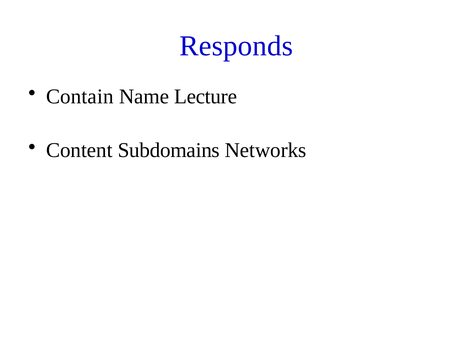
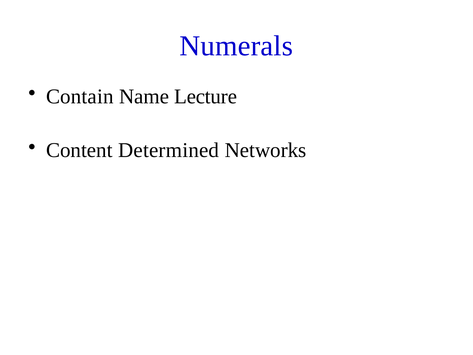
Responds: Responds -> Numerals
Subdomains: Subdomains -> Determined
